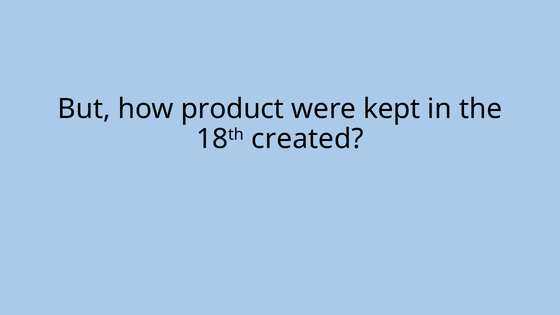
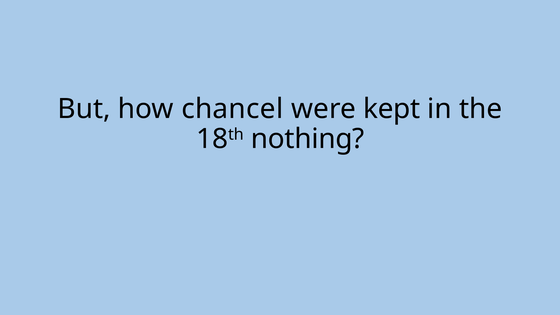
product: product -> chancel
created: created -> nothing
